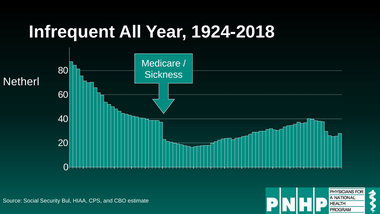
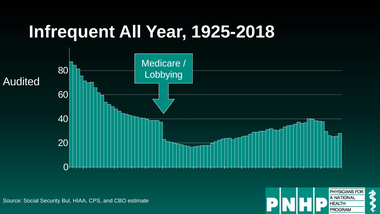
1924-2018: 1924-2018 -> 1925-2018
Sickness: Sickness -> Lobbying
Netherl: Netherl -> Audited
